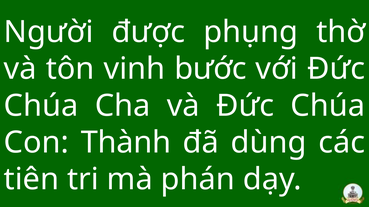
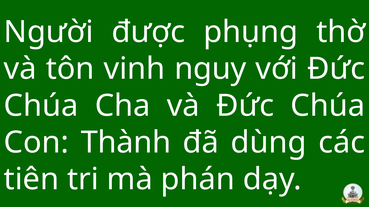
bước: bước -> nguy
